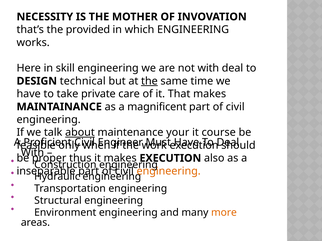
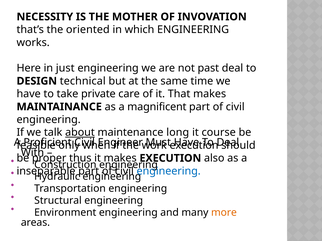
provided: provided -> oriented
skill: skill -> just
not with: with -> past
the at (149, 81) underline: present -> none
your: your -> long
engineering at (169, 171) colour: orange -> blue
